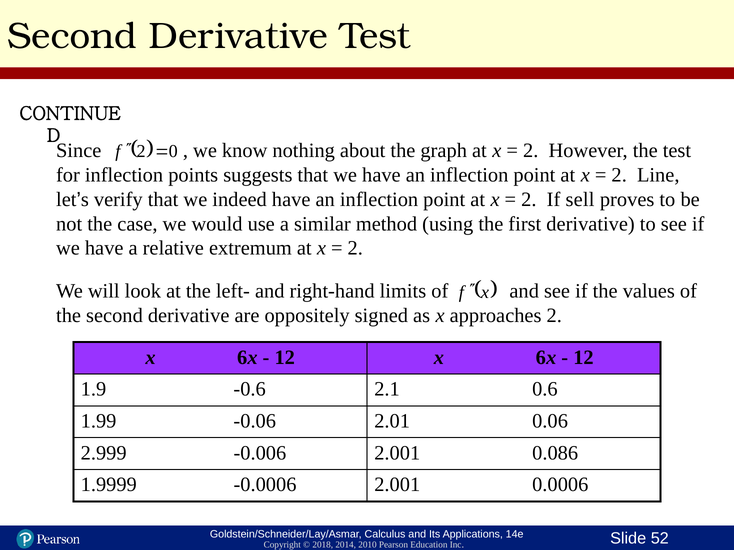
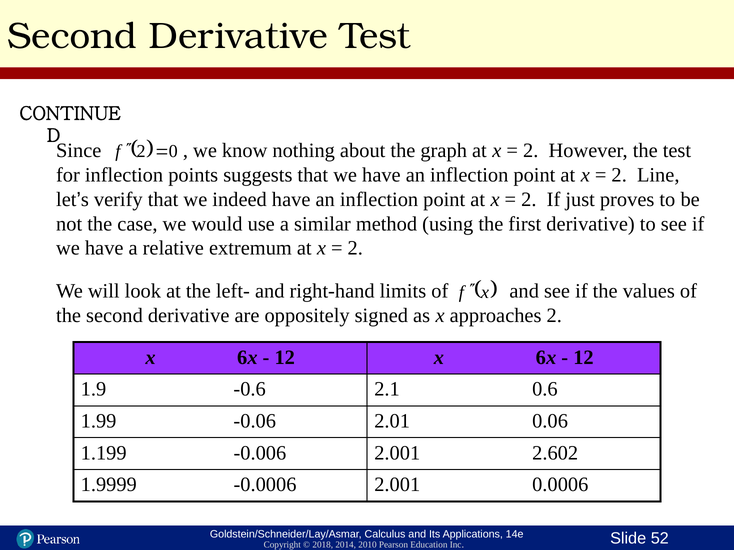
sell: sell -> just
2.999: 2.999 -> 1.199
0.086: 0.086 -> 2.602
